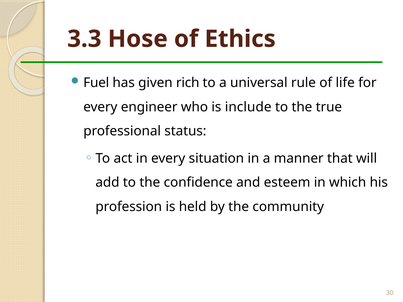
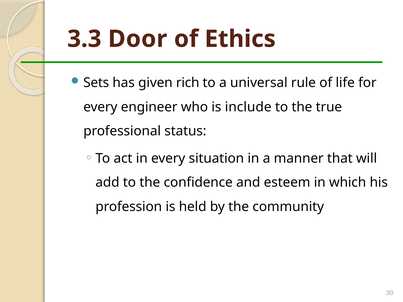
Hose: Hose -> Door
Fuel: Fuel -> Sets
